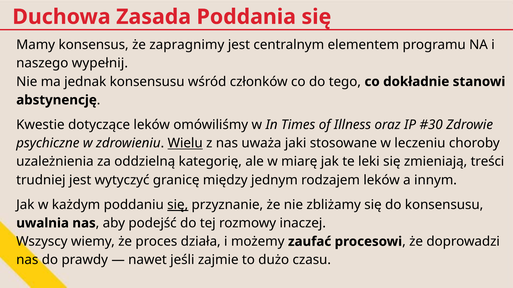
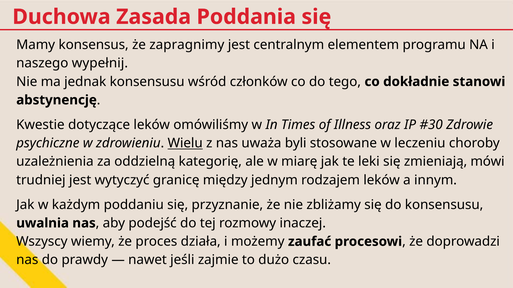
jaki: jaki -> byli
treści: treści -> mówi
się at (178, 205) underline: present -> none
